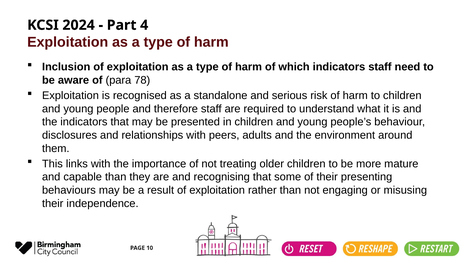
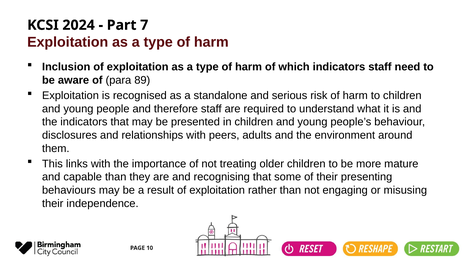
4: 4 -> 7
78: 78 -> 89
